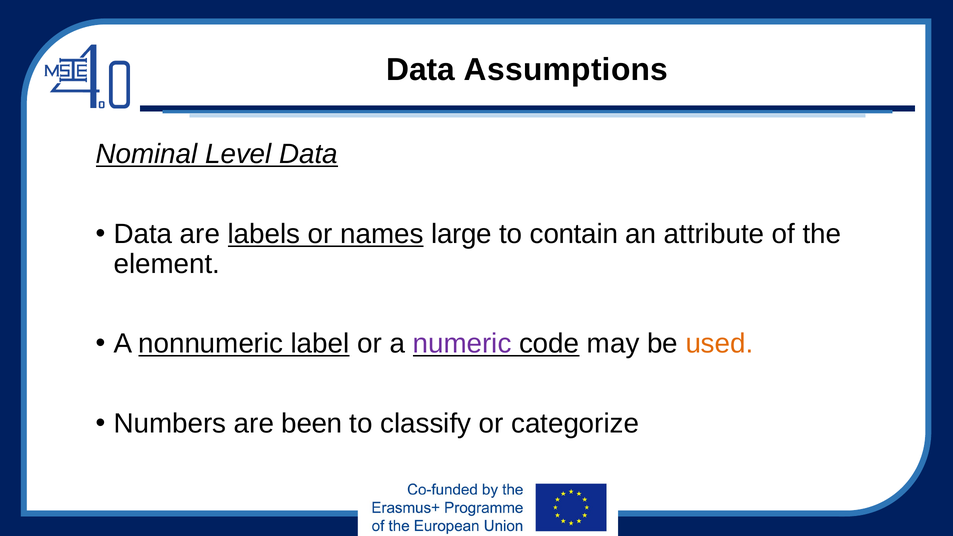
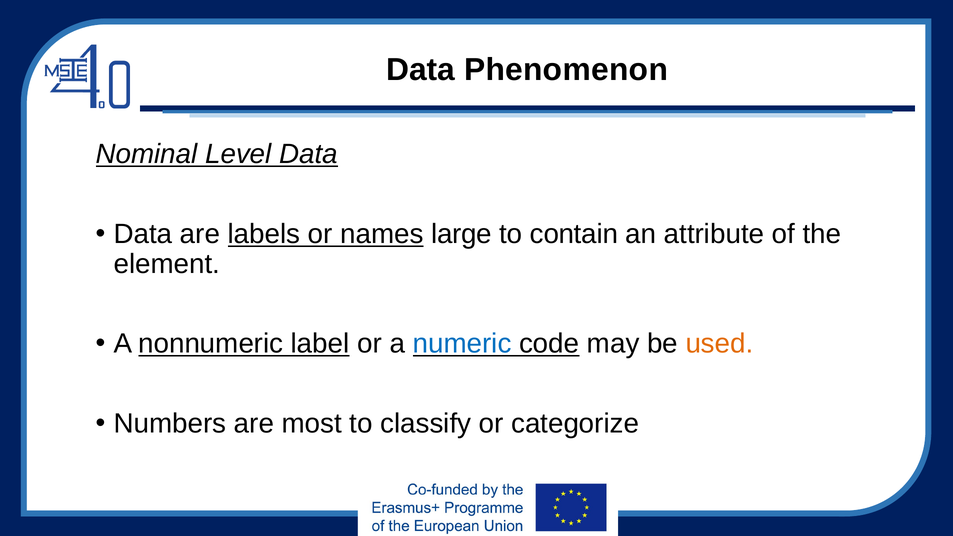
Assumptions: Assumptions -> Phenomenon
numeric colour: purple -> blue
been: been -> most
